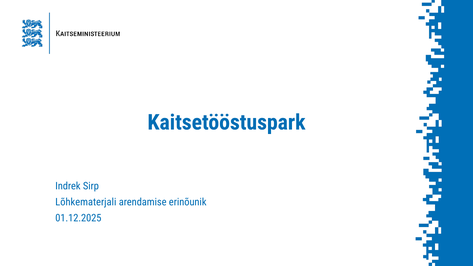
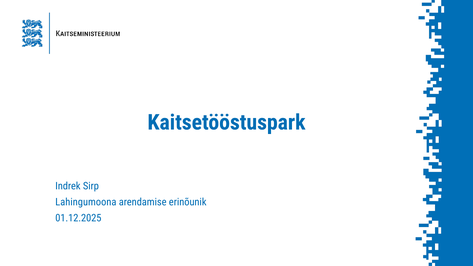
Lõhkematerjali: Lõhkematerjali -> Lahingumoona
